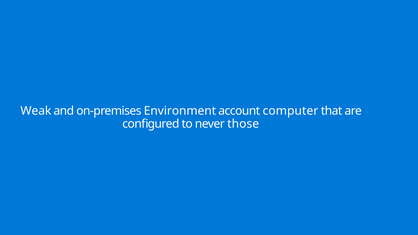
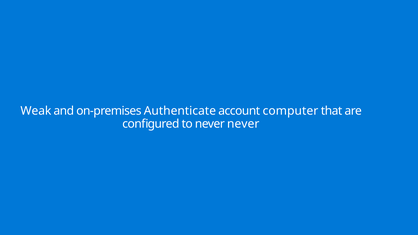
Environment: Environment -> Authenticate
never those: those -> never
